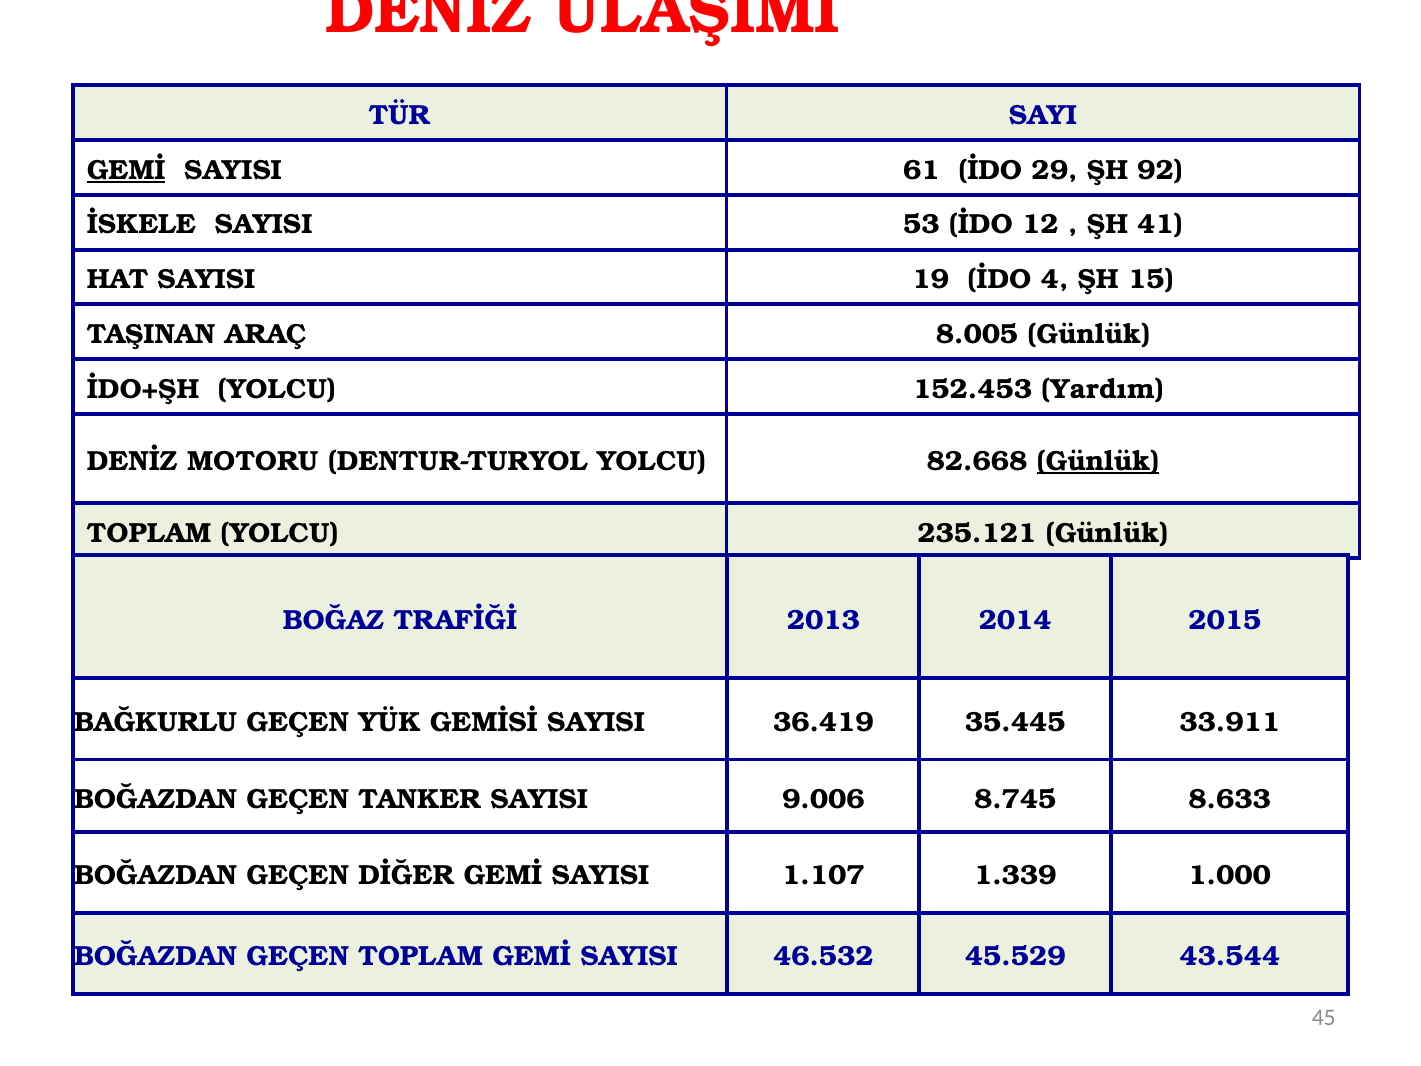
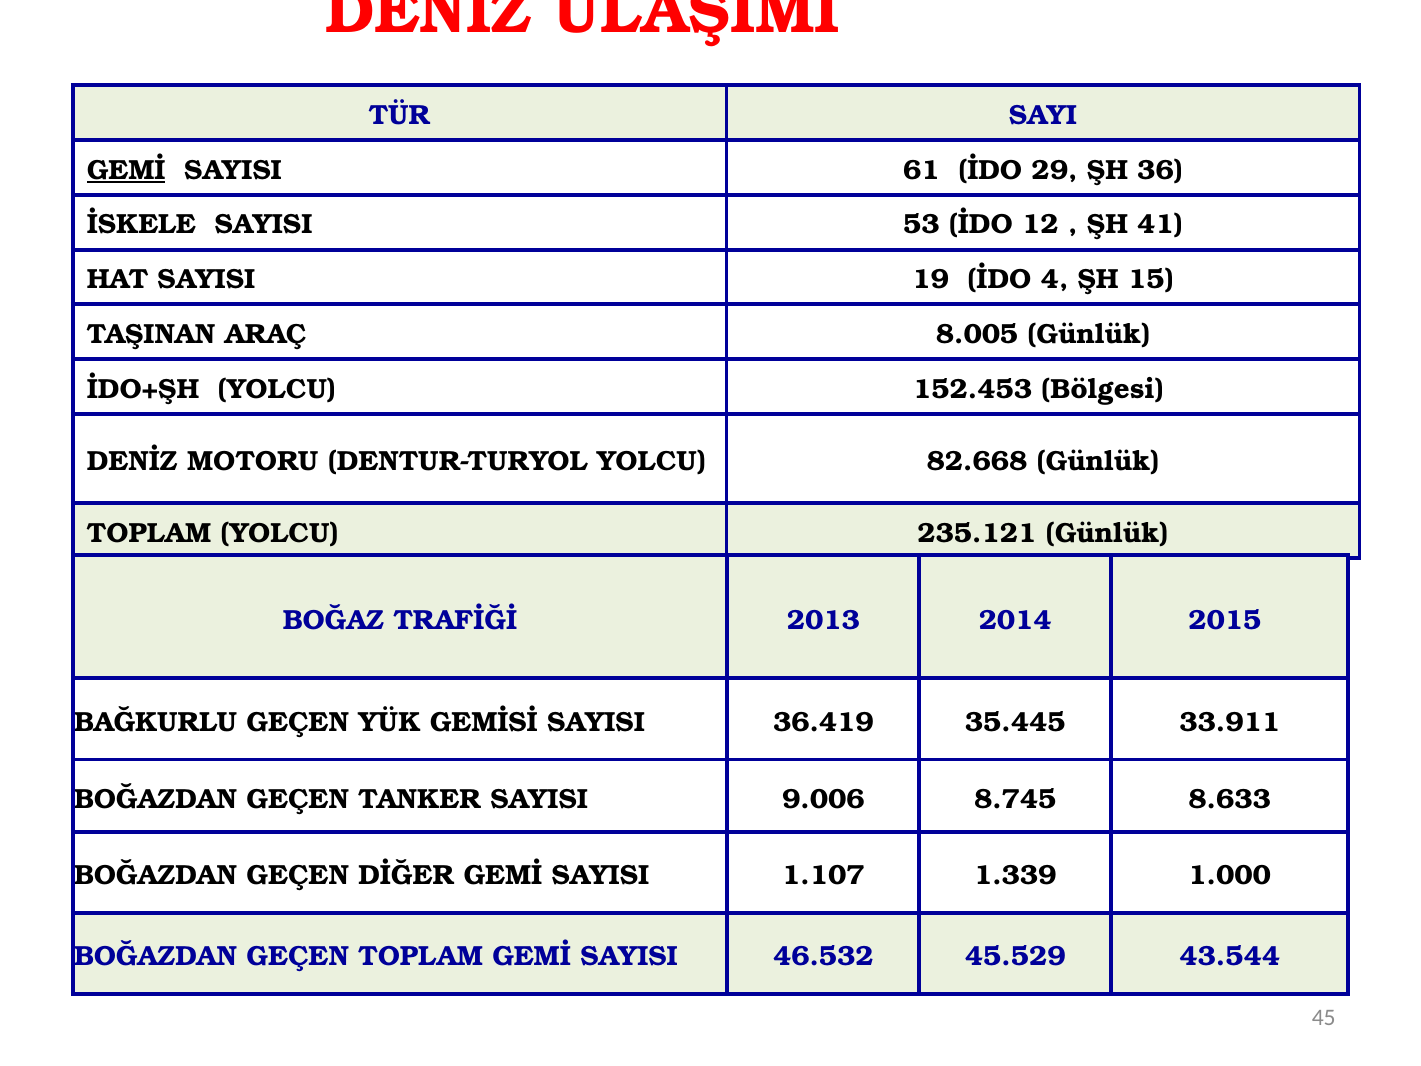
92: 92 -> 36
Yardım: Yardım -> Bölgesi
Günlük at (1098, 461) underline: present -> none
